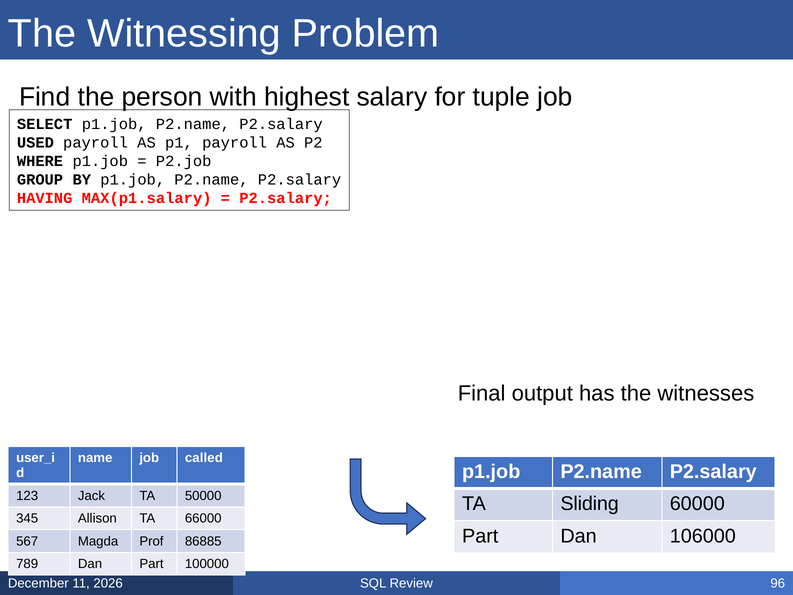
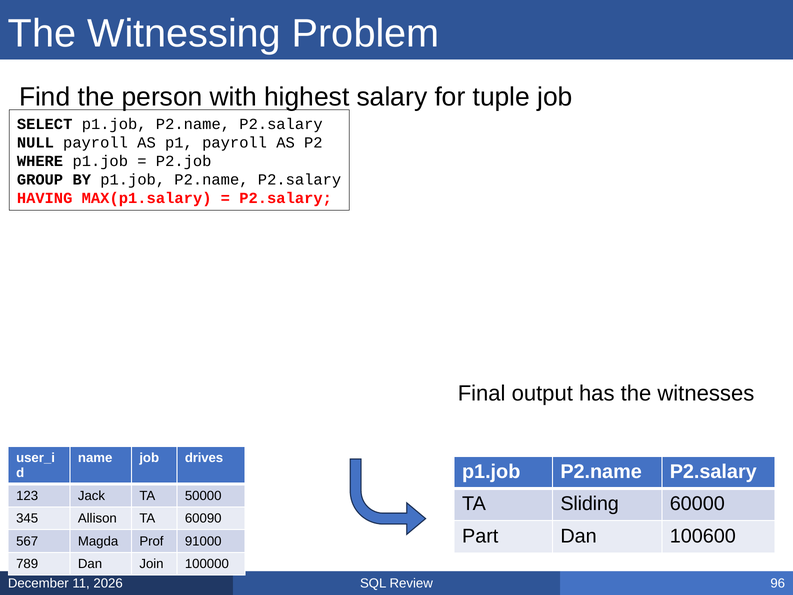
USED: USED -> NULL
called: called -> drives
66000: 66000 -> 60090
106000: 106000 -> 100600
86885: 86885 -> 91000
Dan Part: Part -> Join
